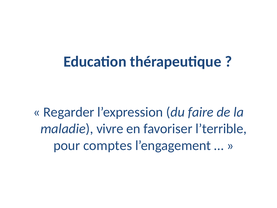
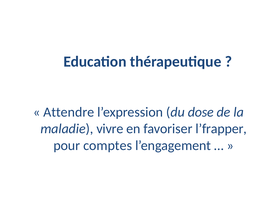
Regarder: Regarder -> Attendre
faire: faire -> dose
l’terrible: l’terrible -> l’frapper
